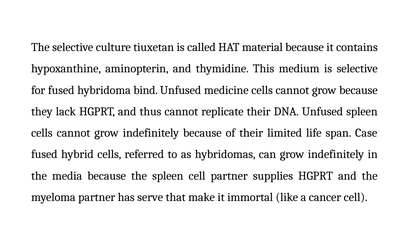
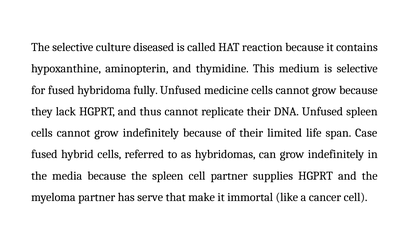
tiuxetan: tiuxetan -> diseased
material: material -> reaction
bind: bind -> fully
